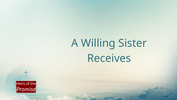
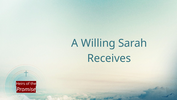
Sister: Sister -> Sarah
